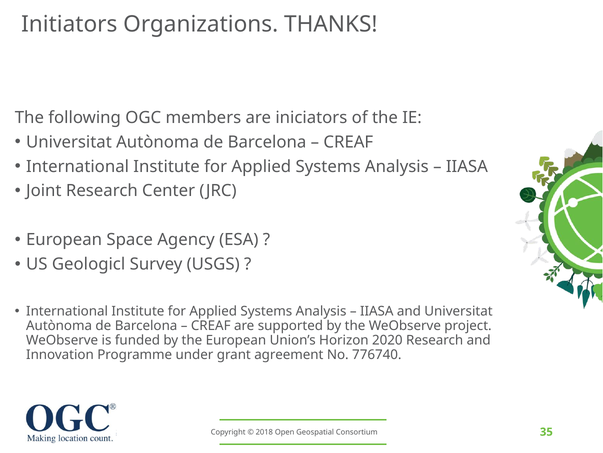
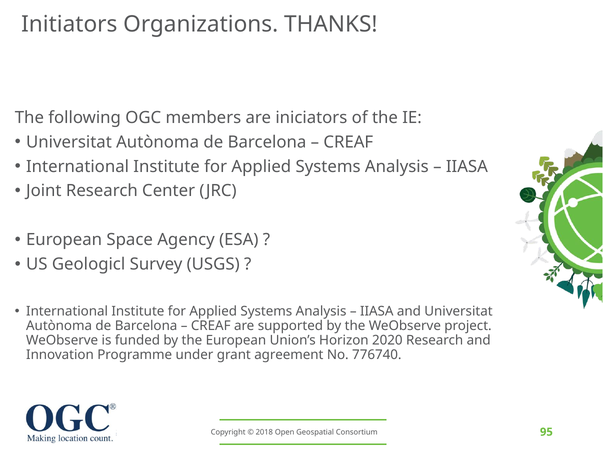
35: 35 -> 95
